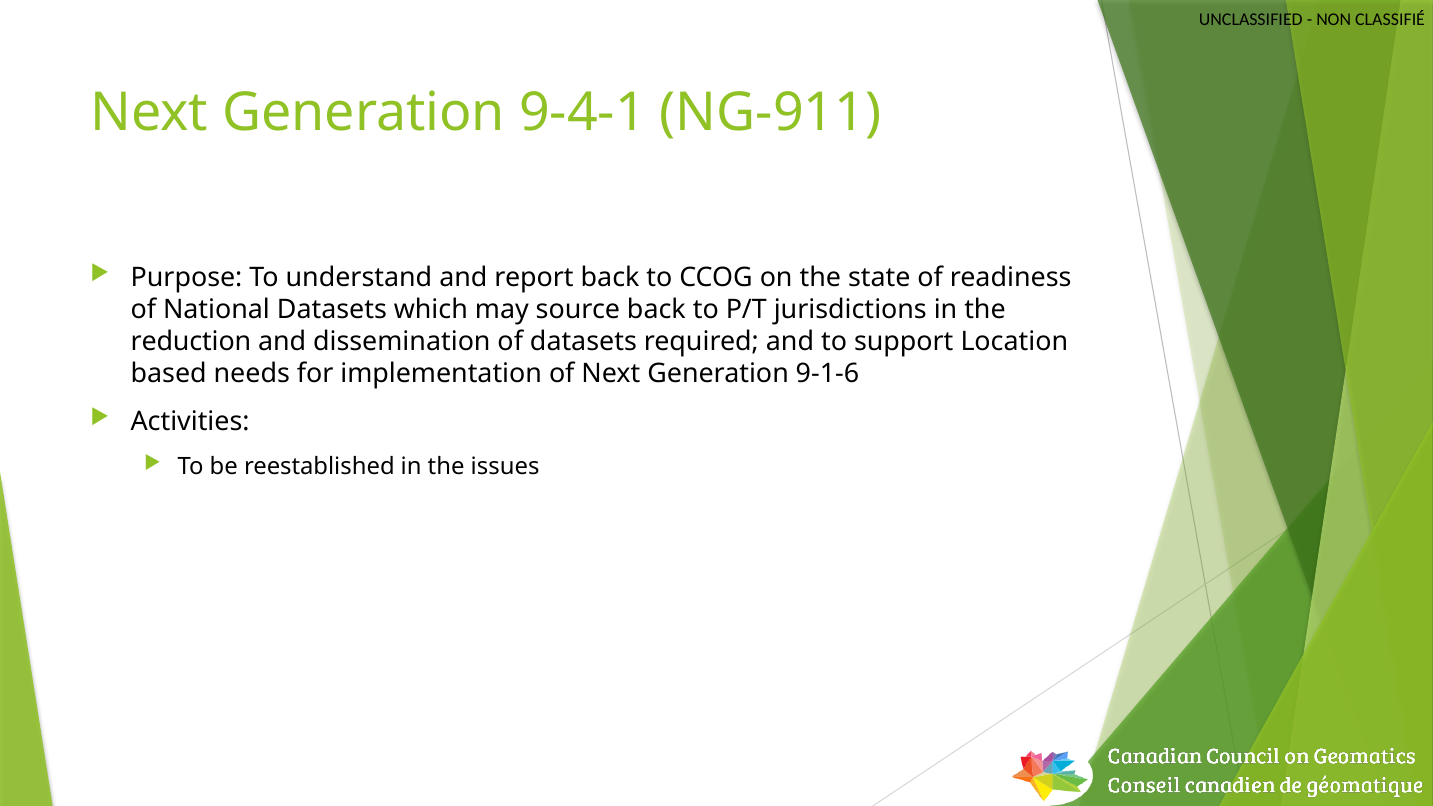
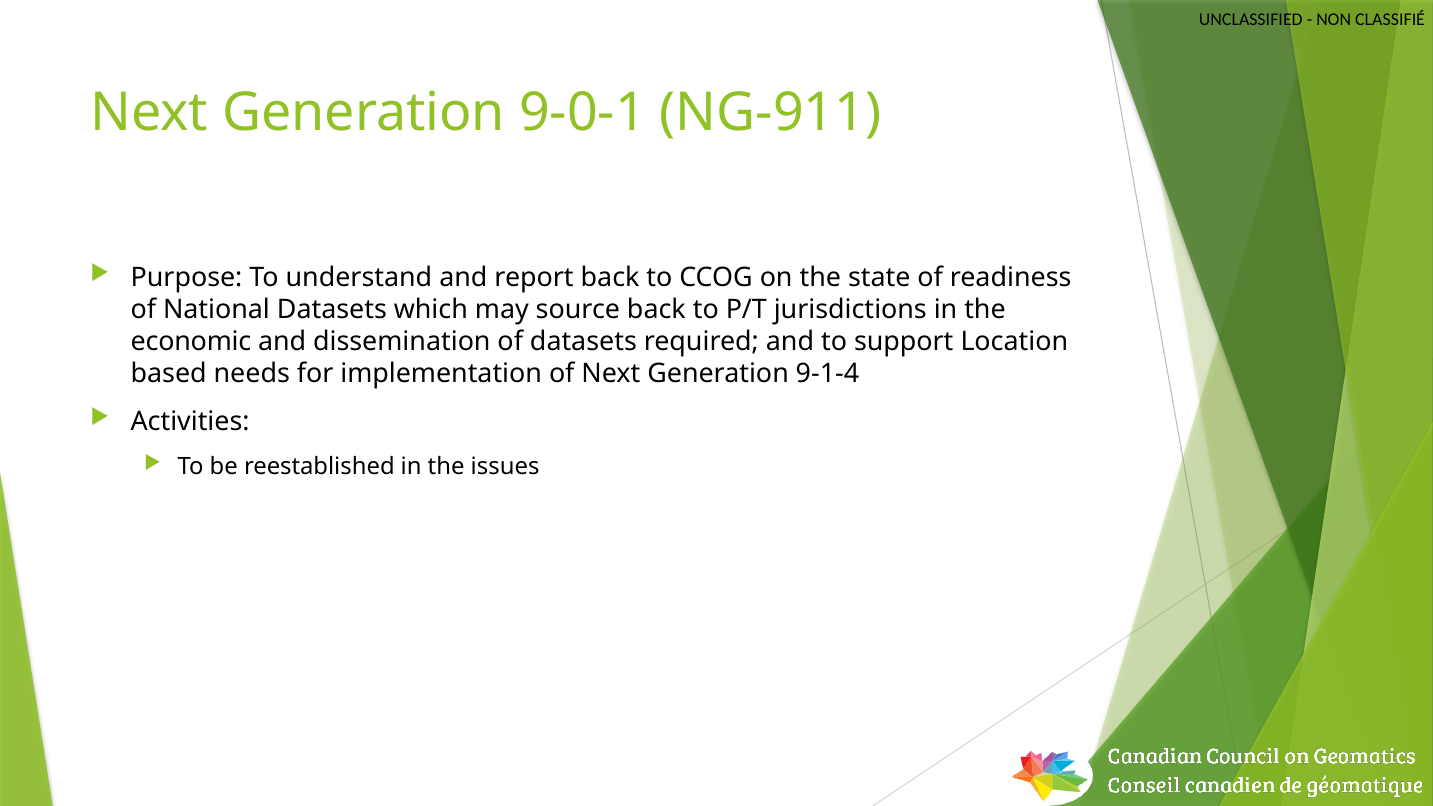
9-4-1: 9-4-1 -> 9-0-1
reduction: reduction -> economic
9-1-6: 9-1-6 -> 9-1-4
